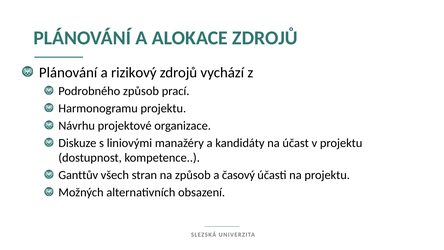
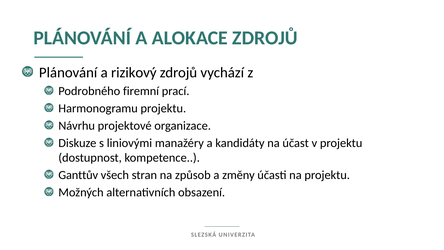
Podrobného způsob: způsob -> firemní
časový: časový -> změny
